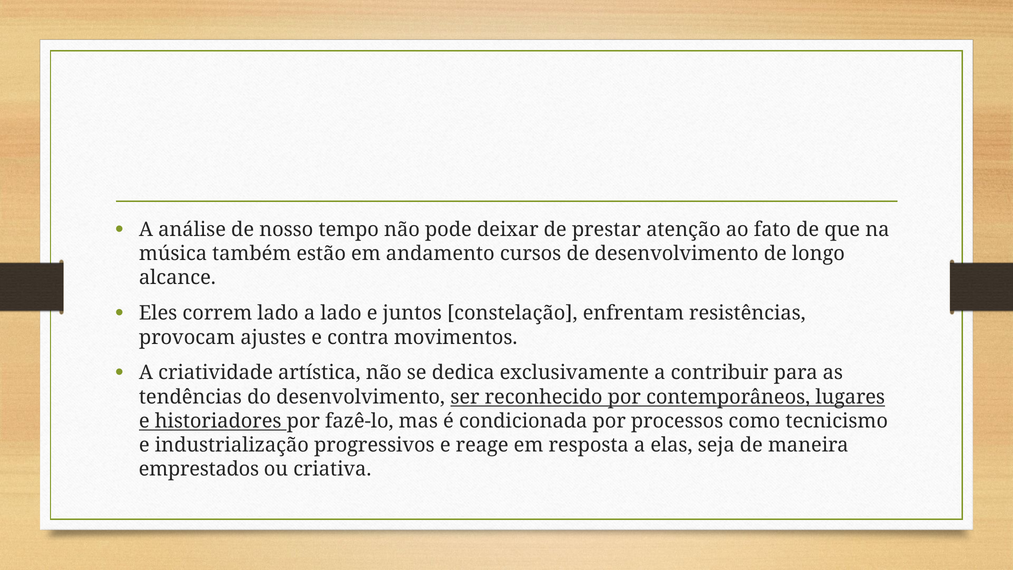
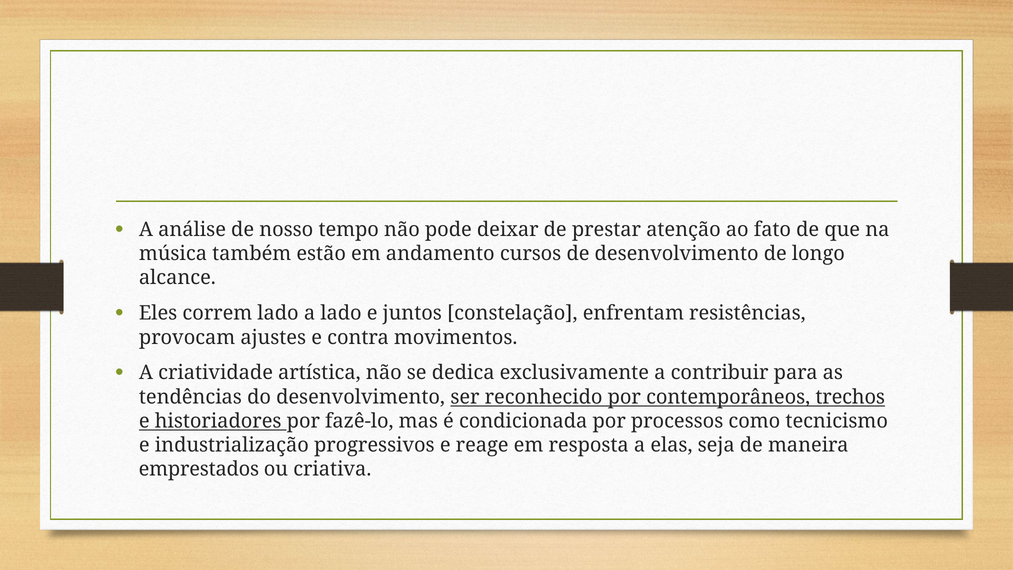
lugares: lugares -> trechos
